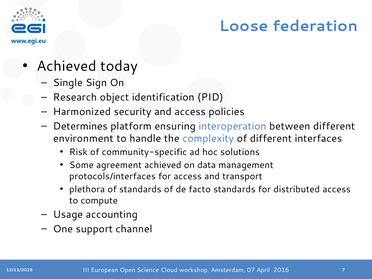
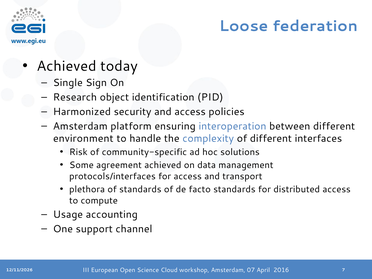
Determines at (80, 126): Determines -> Amsterdam
